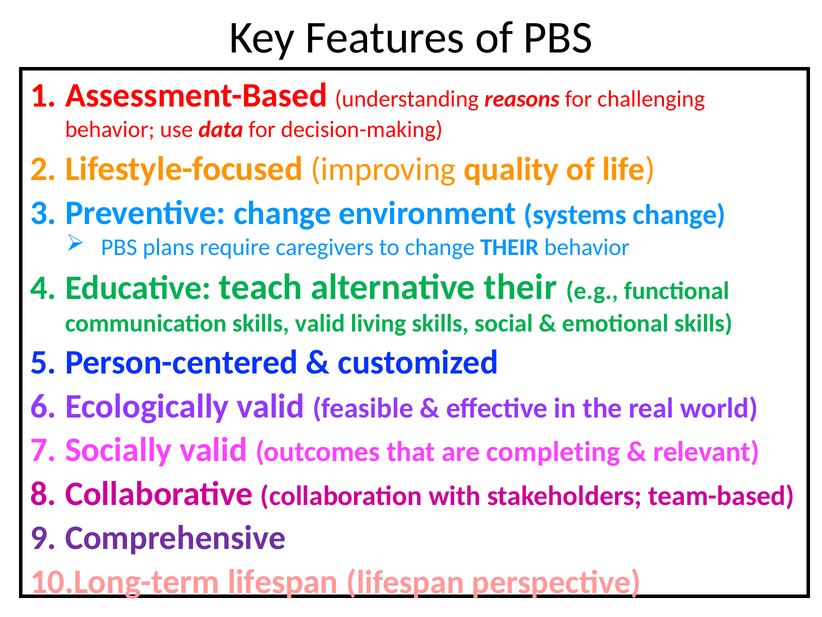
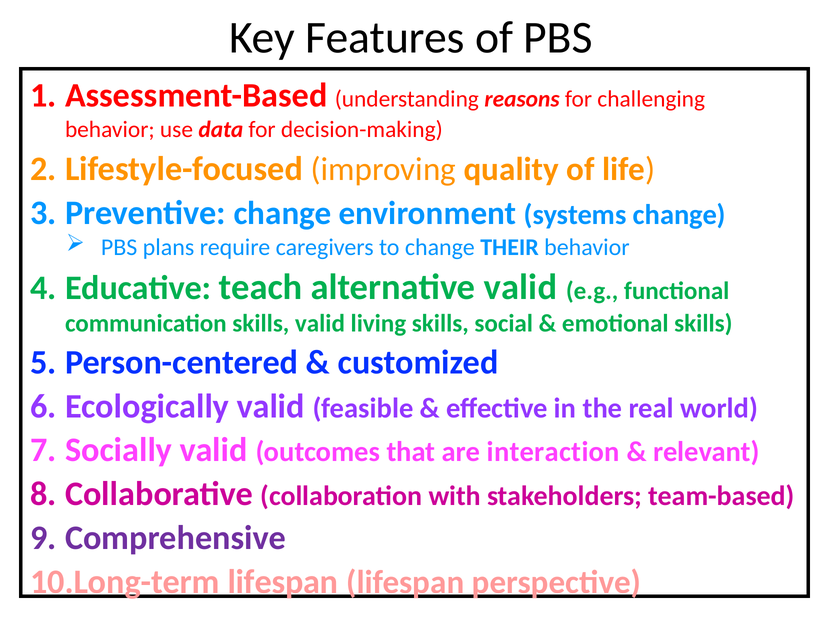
alternative their: their -> valid
completing: completing -> interaction
